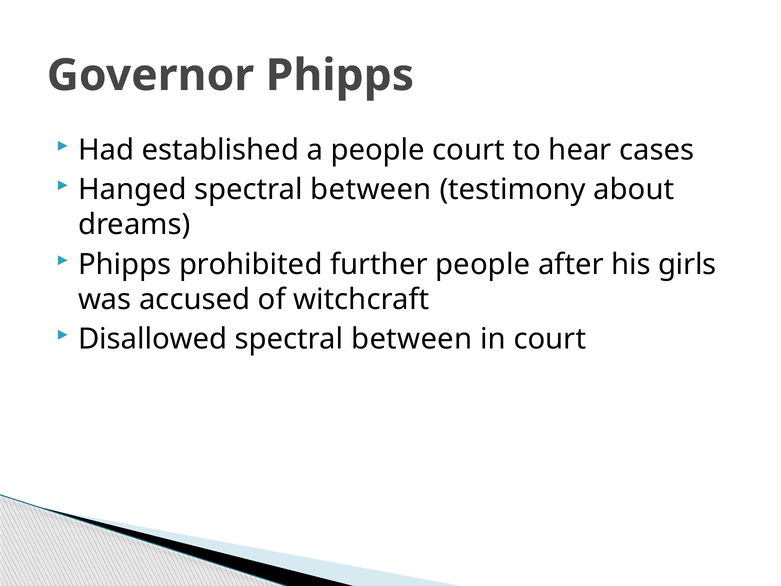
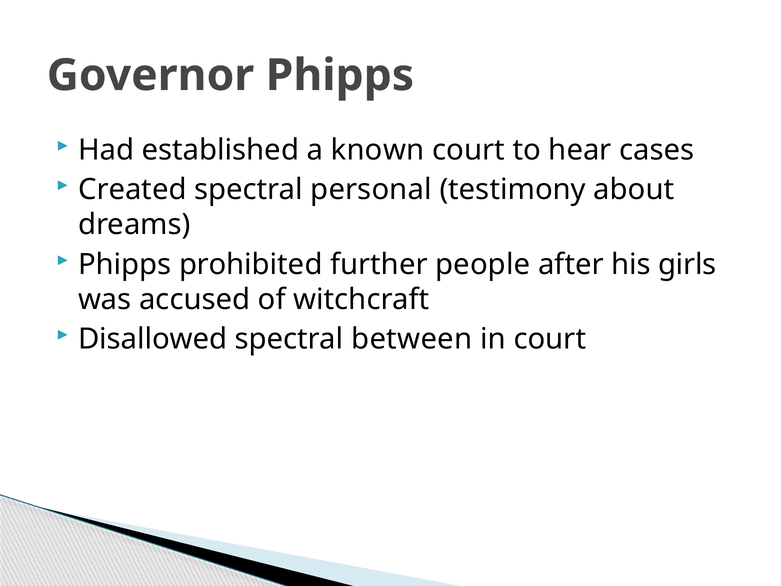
a people: people -> known
Hanged: Hanged -> Created
between at (371, 190): between -> personal
